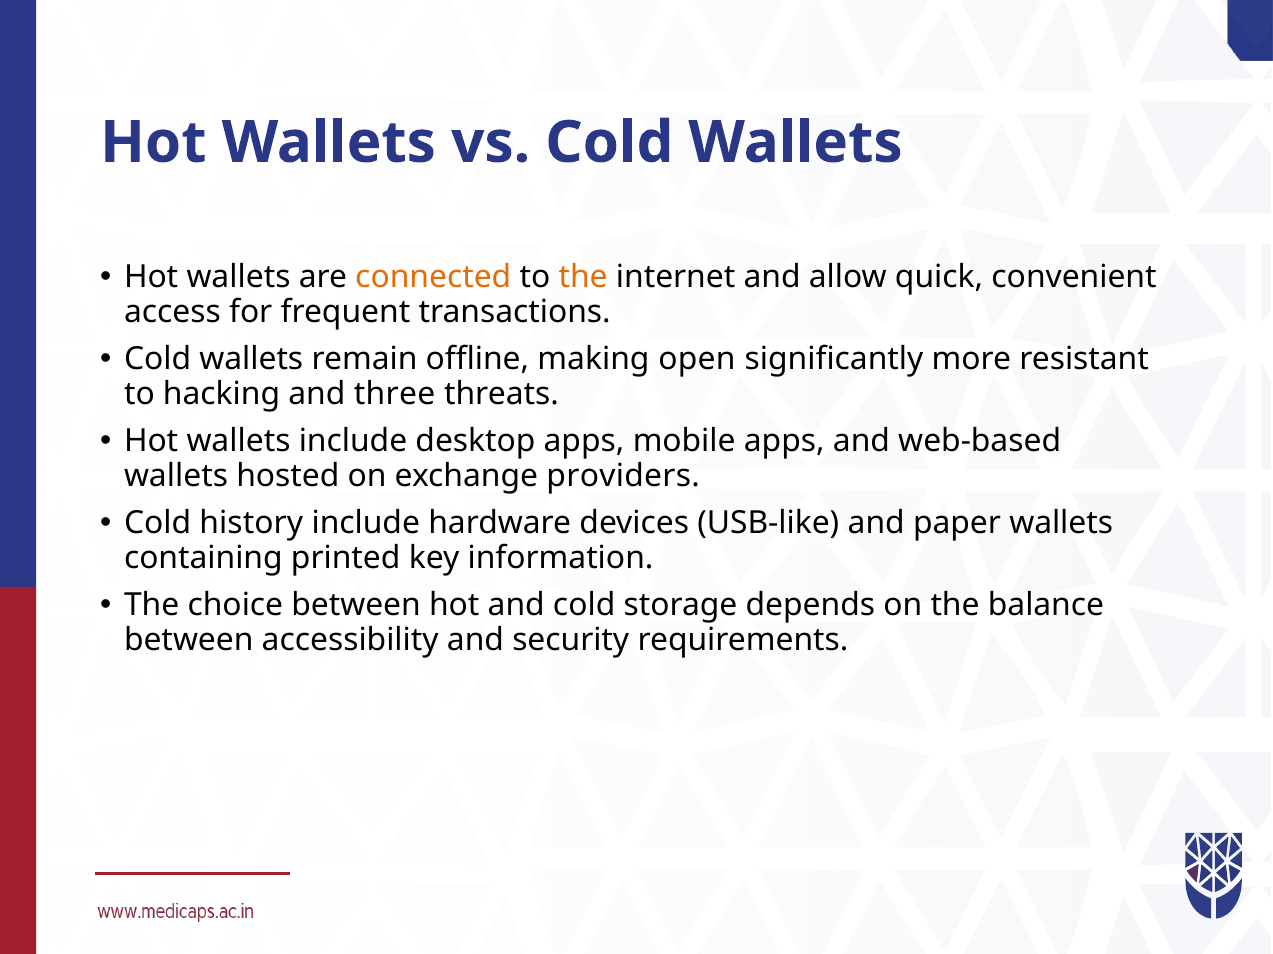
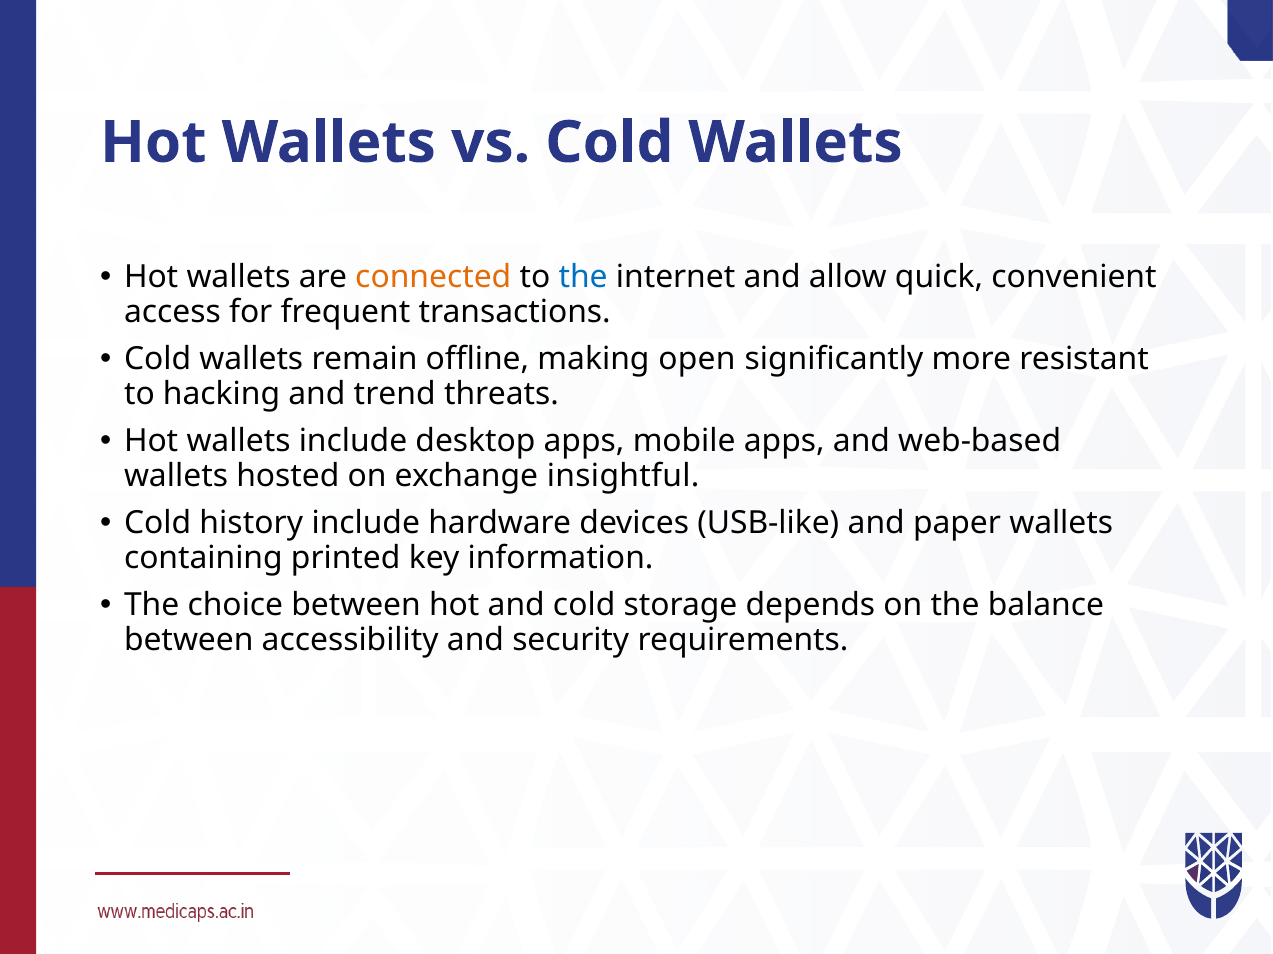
the at (583, 278) colour: orange -> blue
three: three -> trend
providers: providers -> insightful
